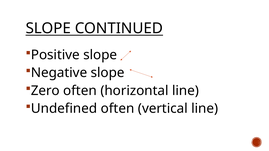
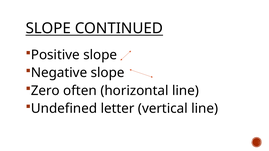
Undefined often: often -> letter
